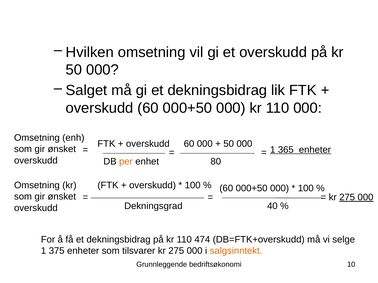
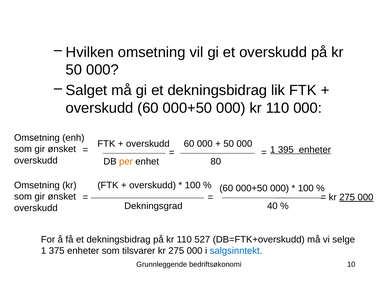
365: 365 -> 395
474: 474 -> 527
salgsinntekt colour: orange -> blue
